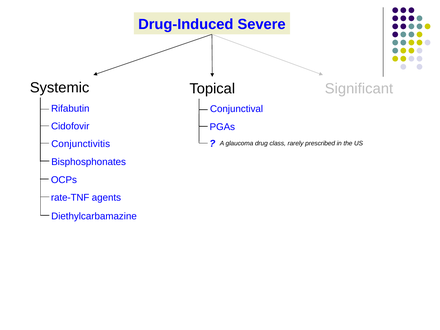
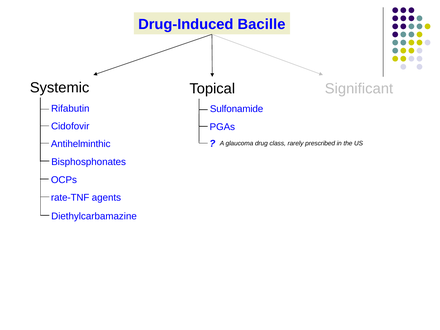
Severe: Severe -> Bacille
Conjunctival: Conjunctival -> Sulfonamide
Conjunctivitis: Conjunctivitis -> Antihelminthic
